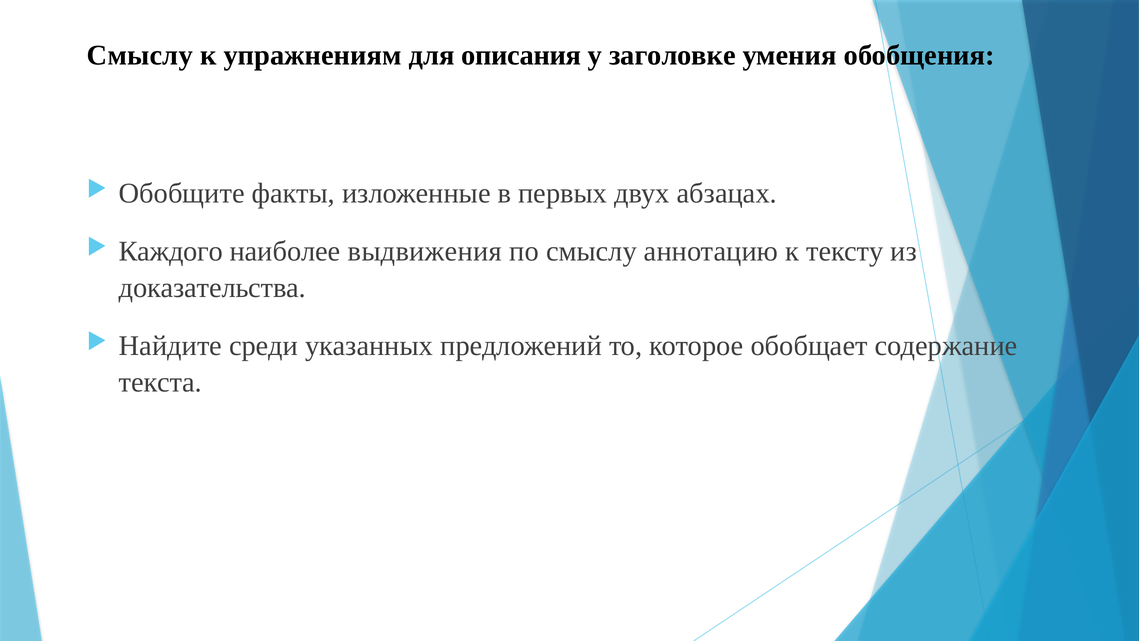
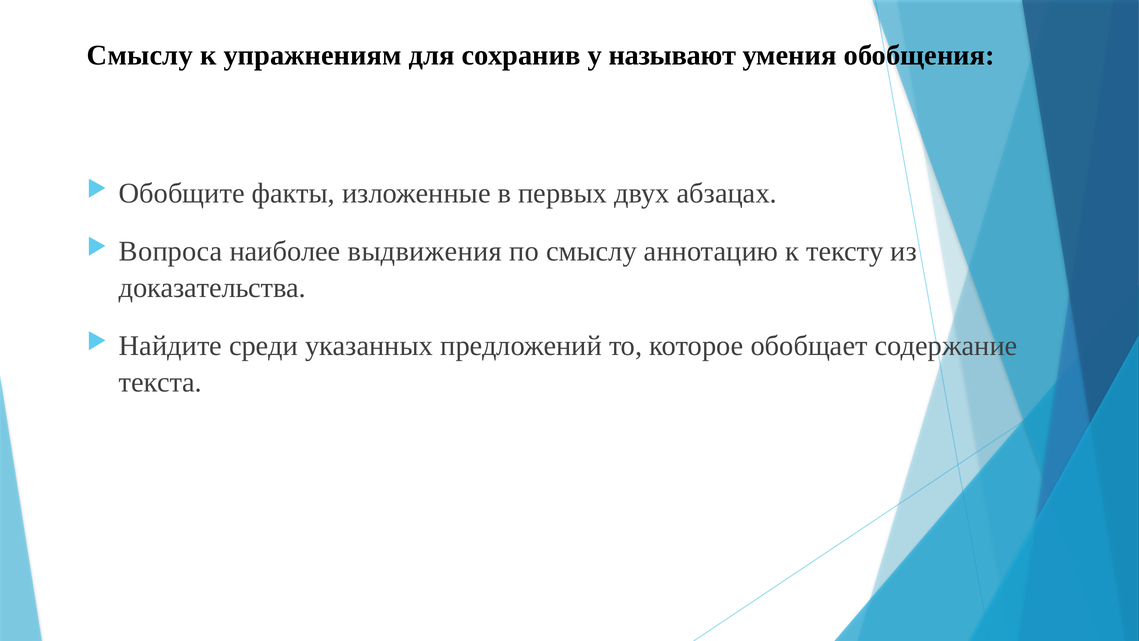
описания: описания -> сохранив
заголовке: заголовке -> называют
Каждого: Каждого -> Вопроса
